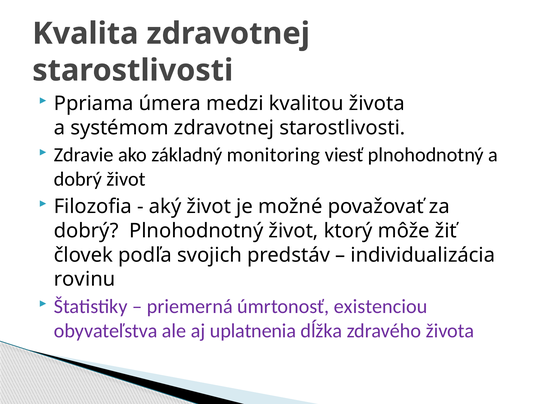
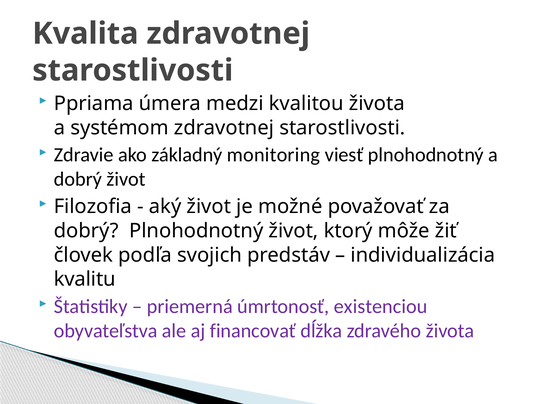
rovinu: rovinu -> kvalitu
uplatnenia: uplatnenia -> financovať
